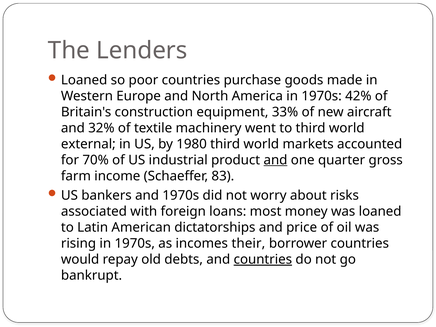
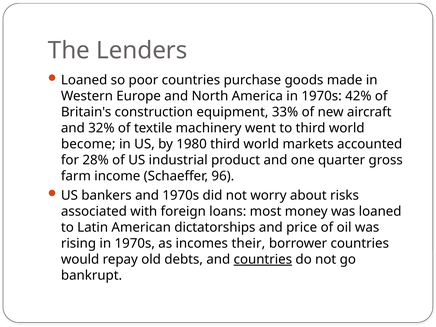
external: external -> become
70%: 70% -> 28%
and at (275, 160) underline: present -> none
83: 83 -> 96
